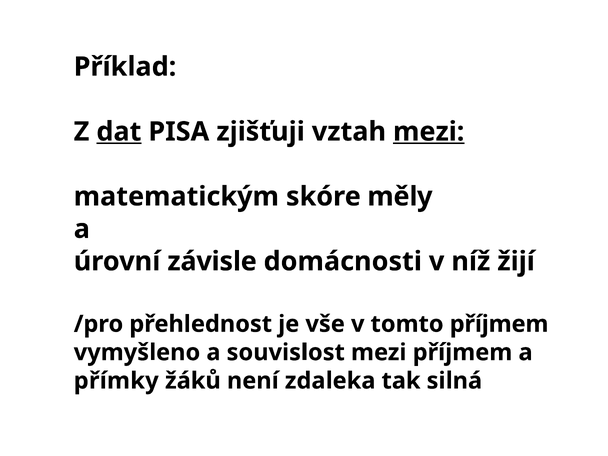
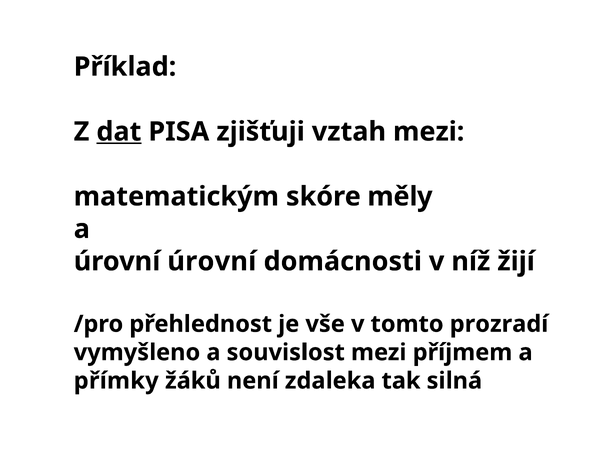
mezi at (429, 132) underline: present -> none
úrovní závisle: závisle -> úrovní
tomto příjmem: příjmem -> prozradí
